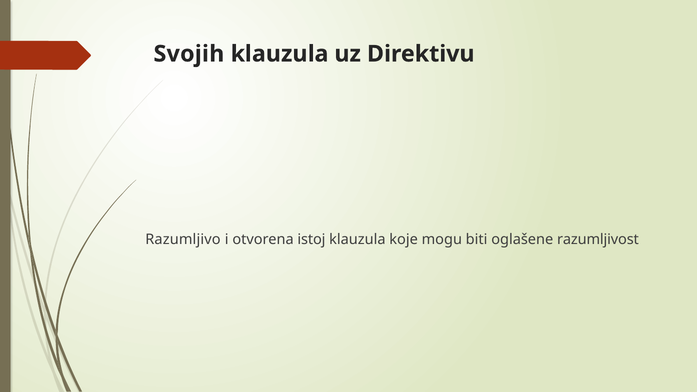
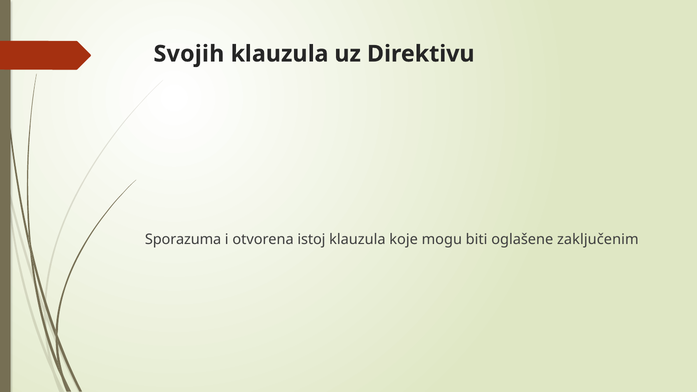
Razumljivo: Razumljivo -> Sporazuma
razumljivost: razumljivost -> zaključenim
